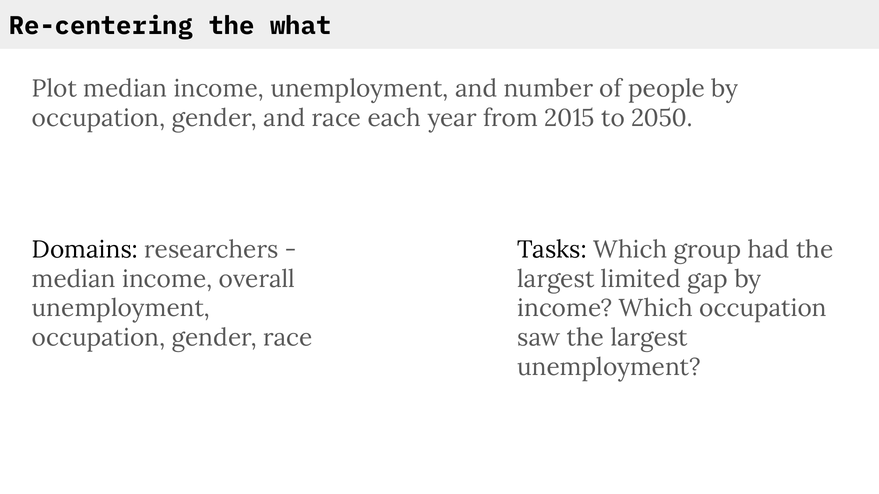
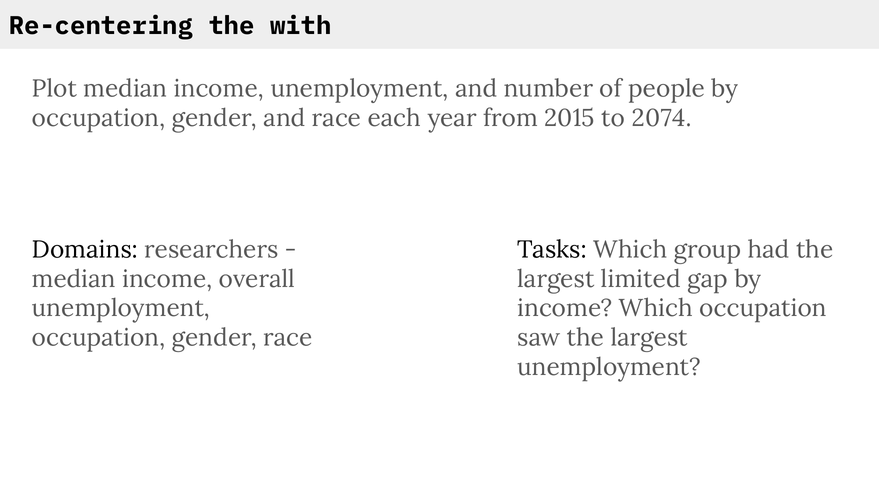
what: what -> with
2050: 2050 -> 2074
